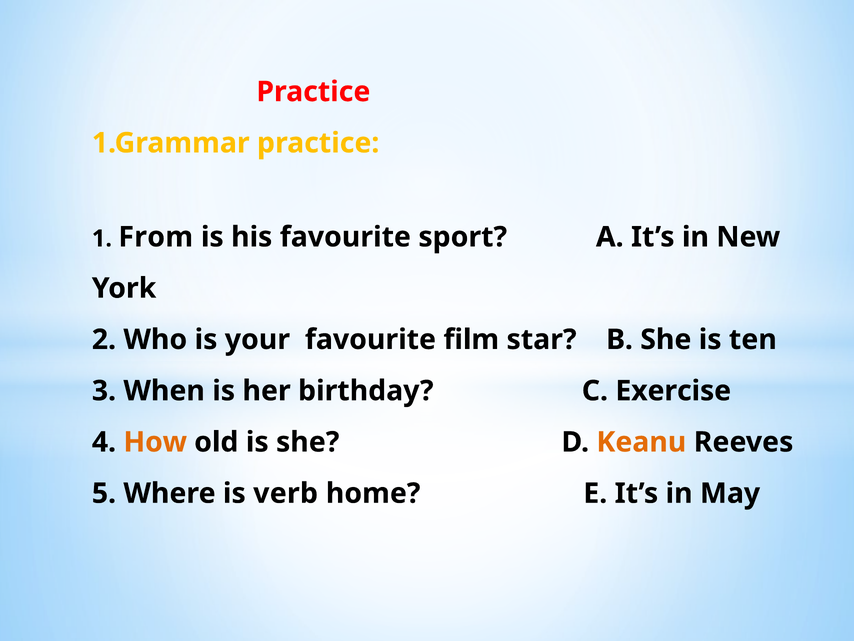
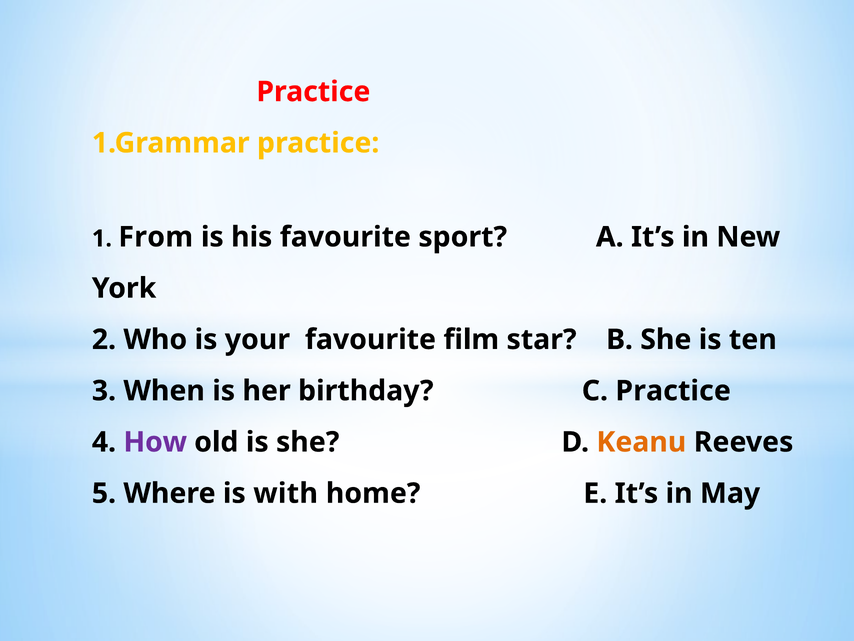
C Exercise: Exercise -> Practice
How colour: orange -> purple
verb: verb -> with
